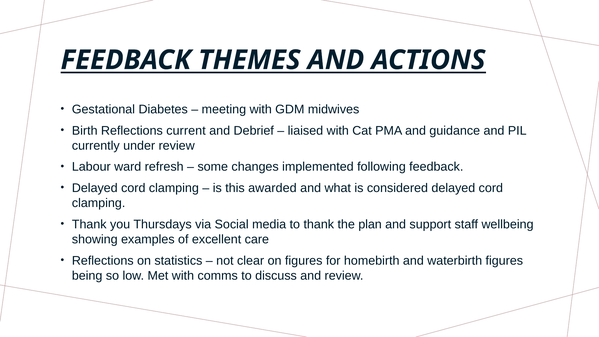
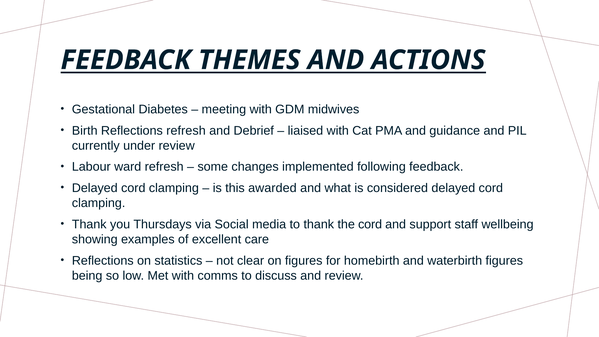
Reflections current: current -> refresh
the plan: plan -> cord
